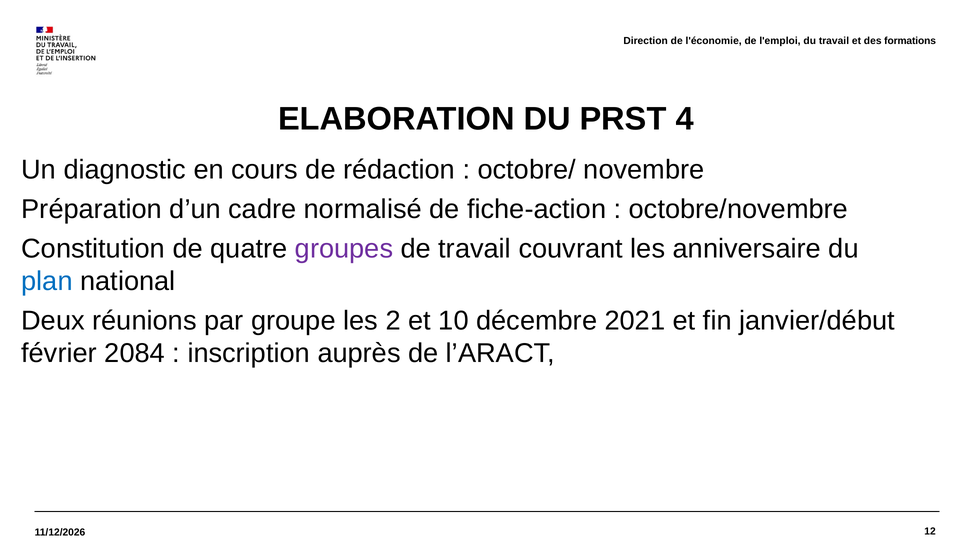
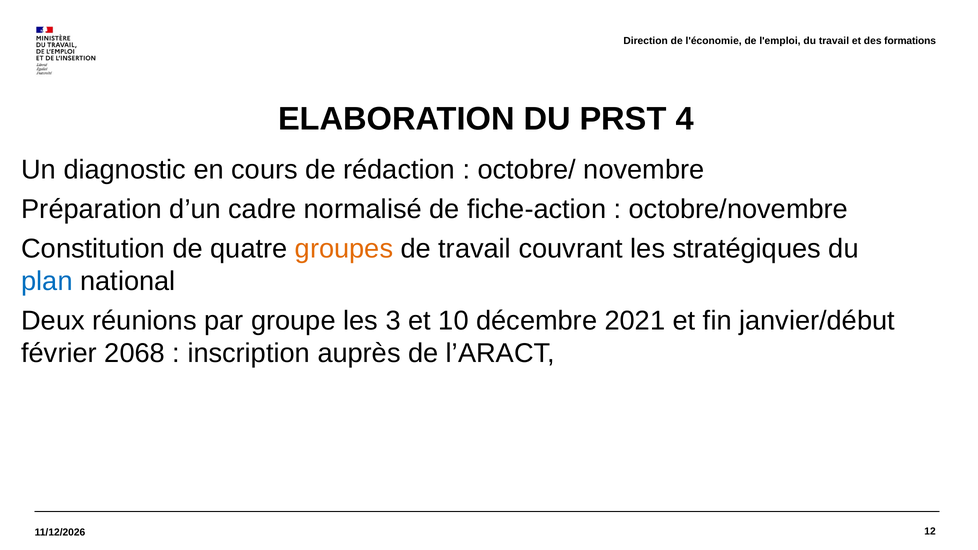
groupes colour: purple -> orange
anniversaire: anniversaire -> stratégiques
2: 2 -> 3
2084: 2084 -> 2068
